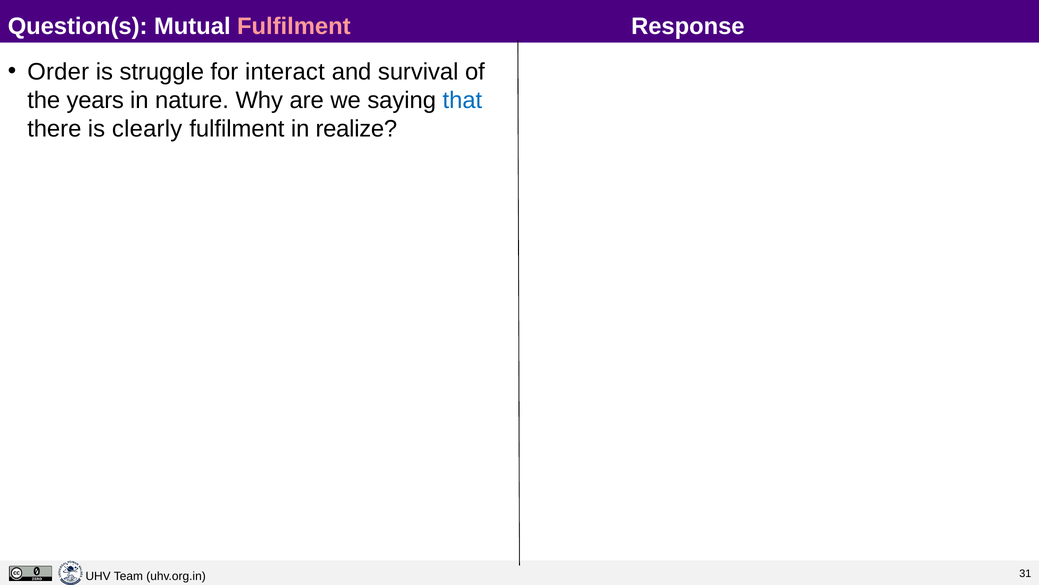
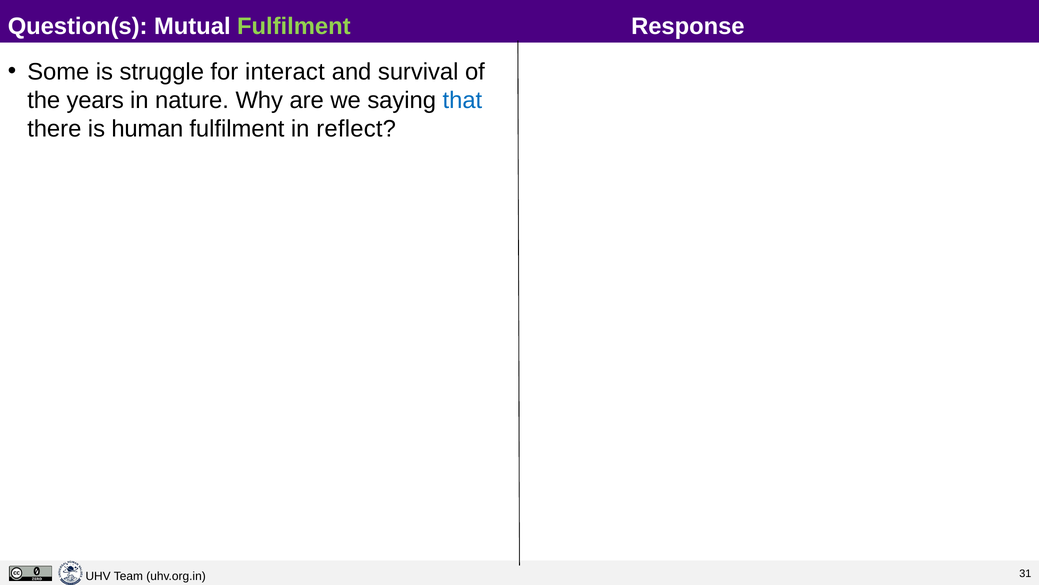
Fulfilment at (294, 26) colour: pink -> light green
Order: Order -> Some
clearly: clearly -> human
realize: realize -> reflect
